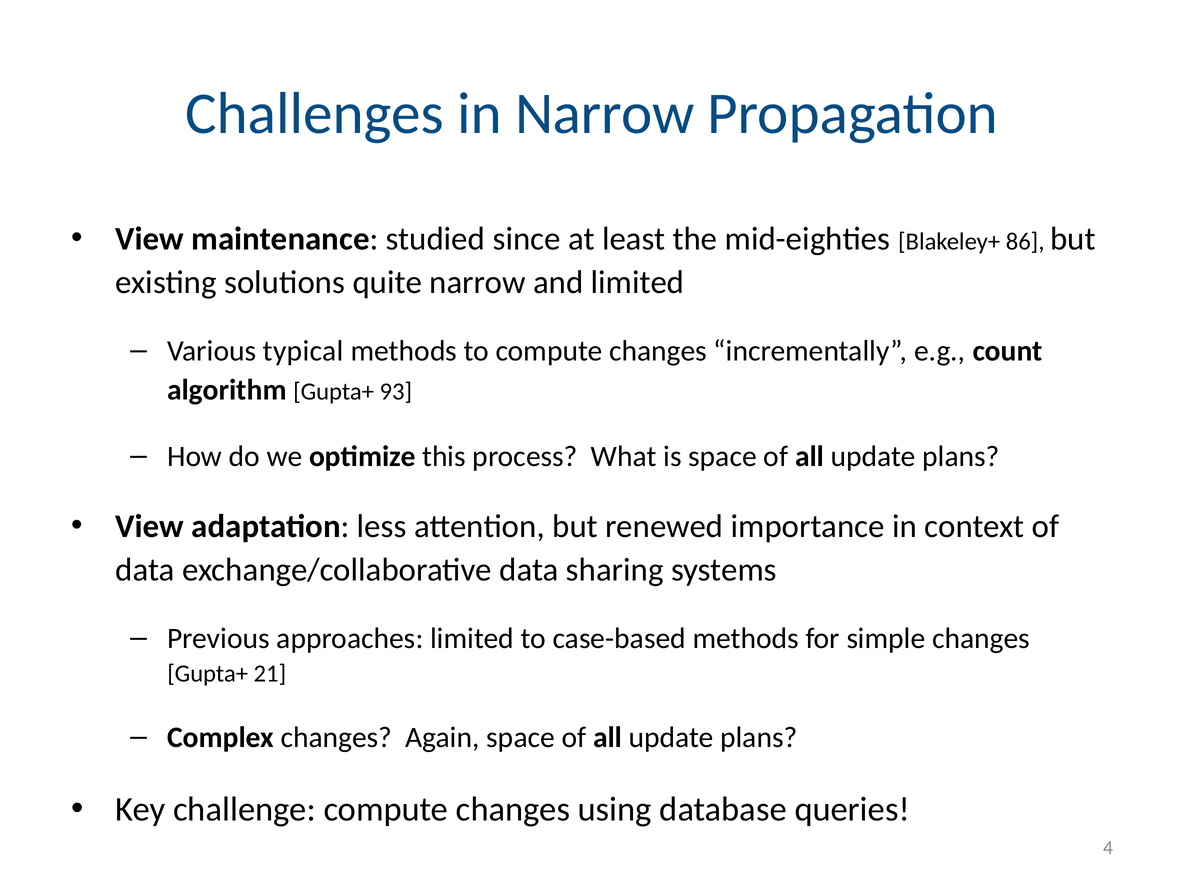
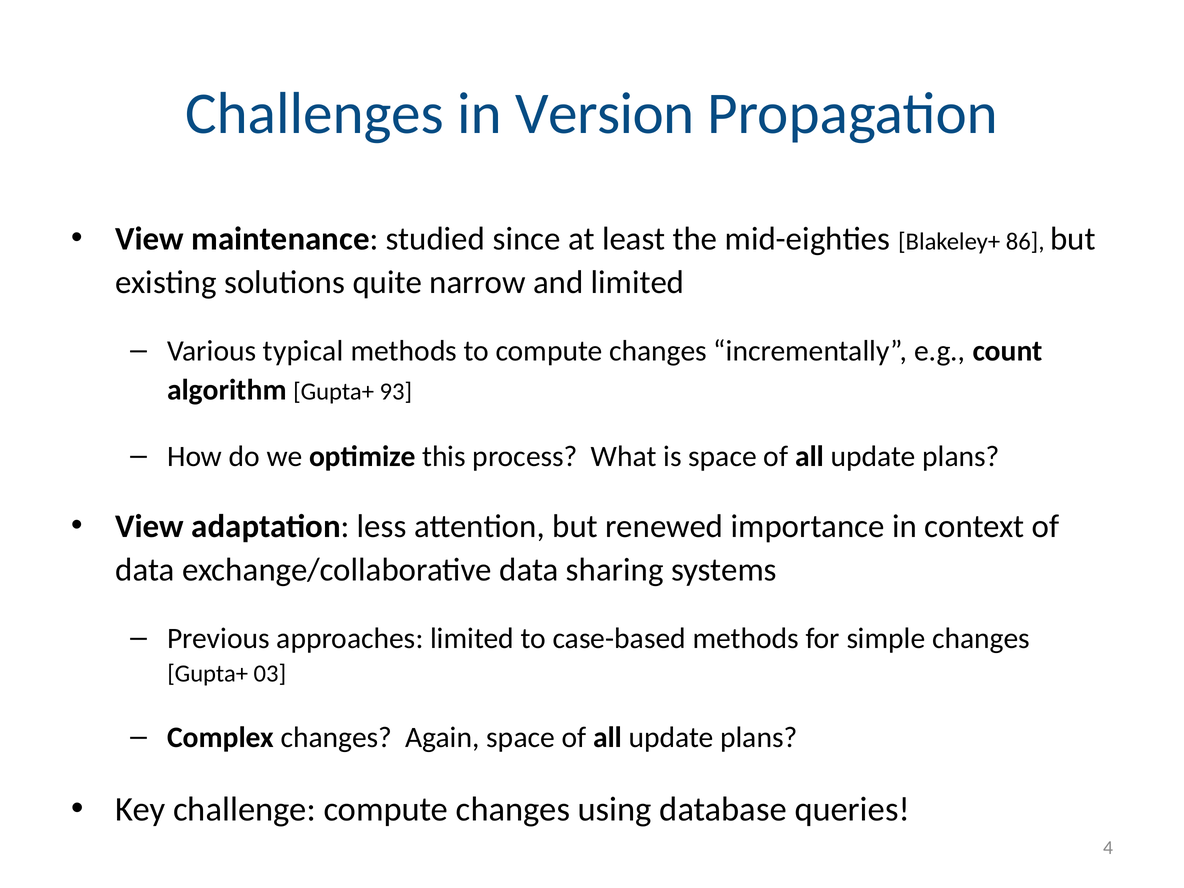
in Narrow: Narrow -> Version
21: 21 -> 03
